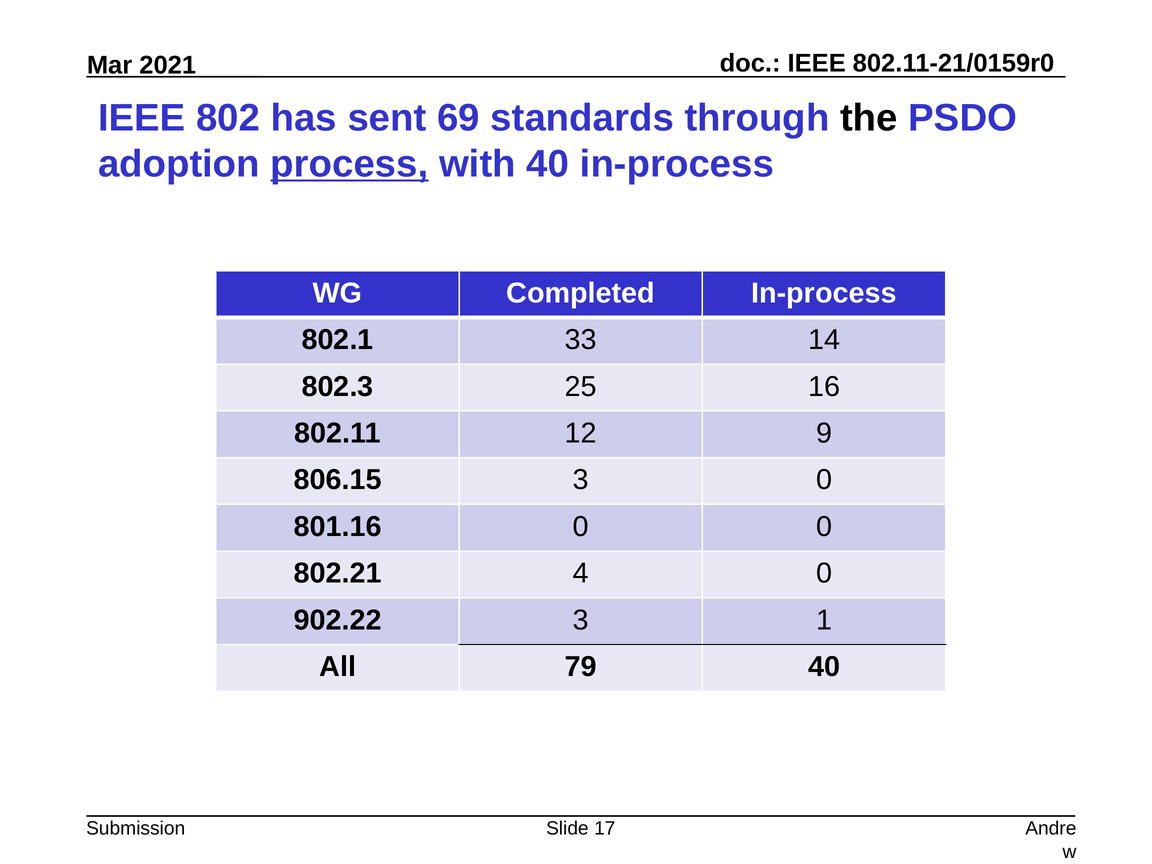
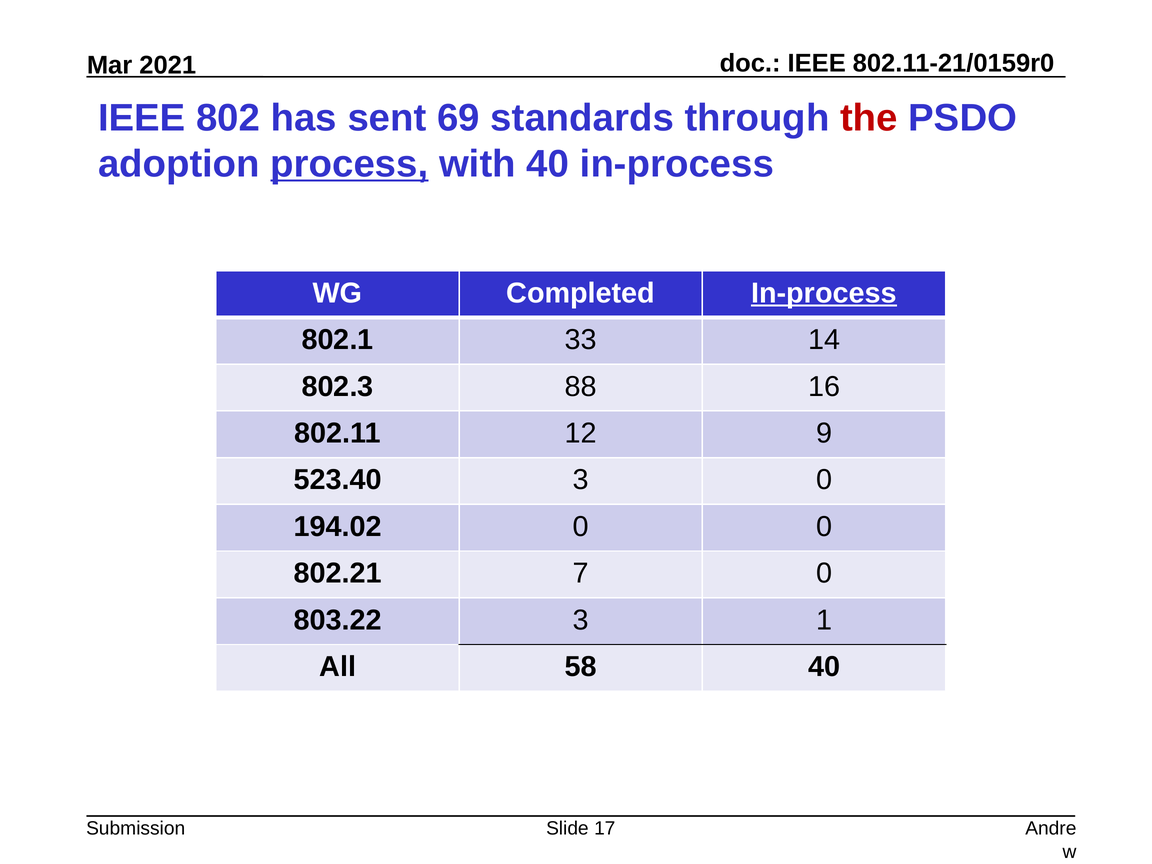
the colour: black -> red
In-process at (824, 293) underline: none -> present
25: 25 -> 88
806.15: 806.15 -> 523.40
801.16: 801.16 -> 194.02
4: 4 -> 7
902.22: 902.22 -> 803.22
79: 79 -> 58
